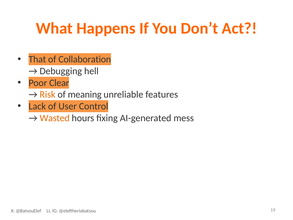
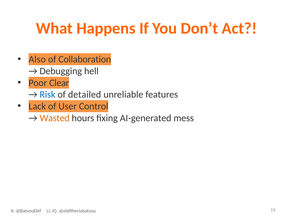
That: That -> Also
Risk colour: orange -> blue
meaning: meaning -> detailed
